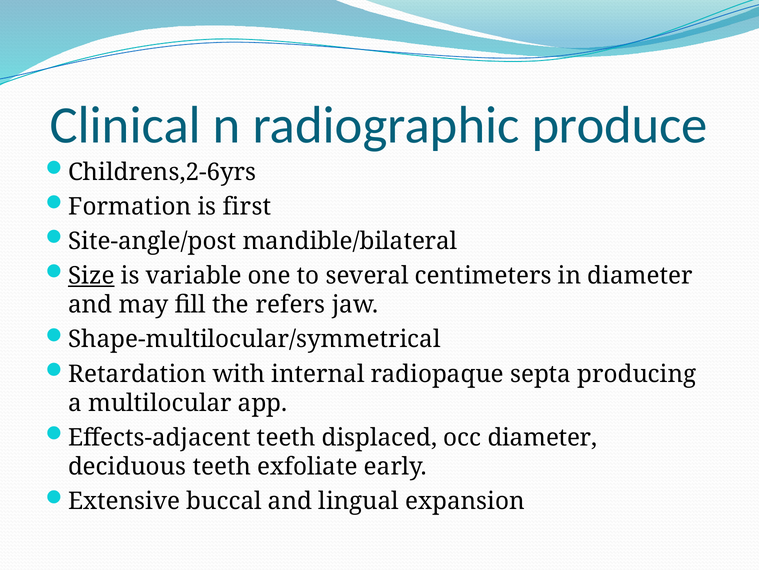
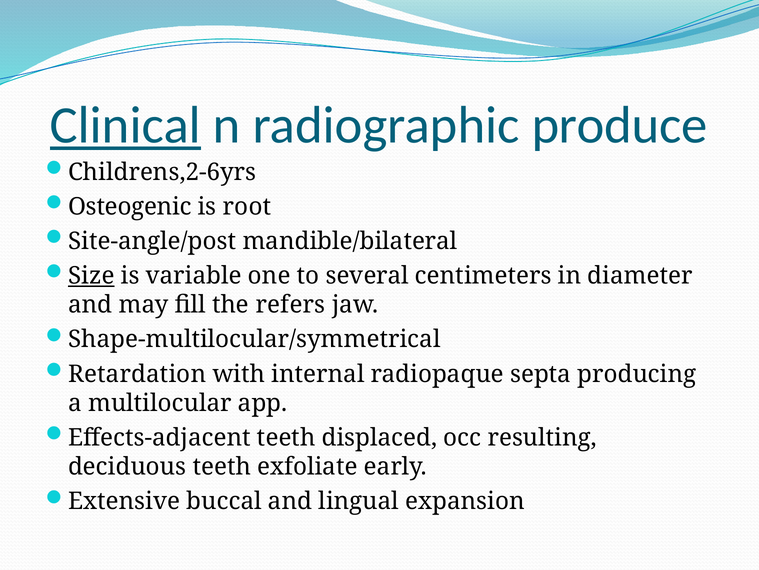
Clinical underline: none -> present
Formation: Formation -> Osteogenic
first: first -> root
occ diameter: diameter -> resulting
